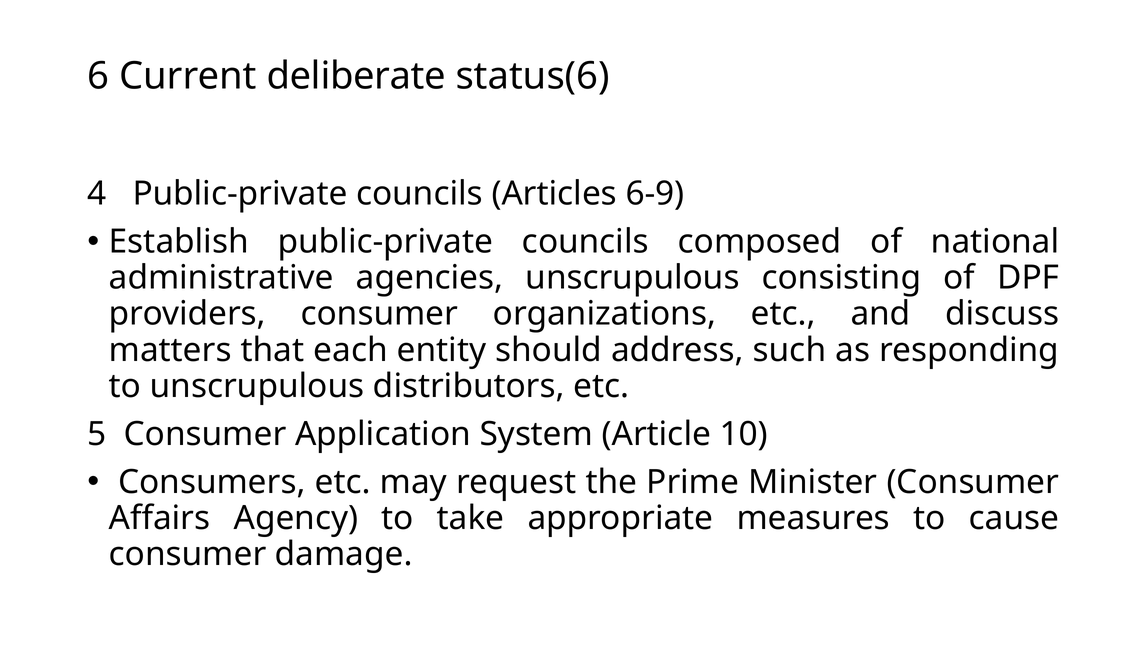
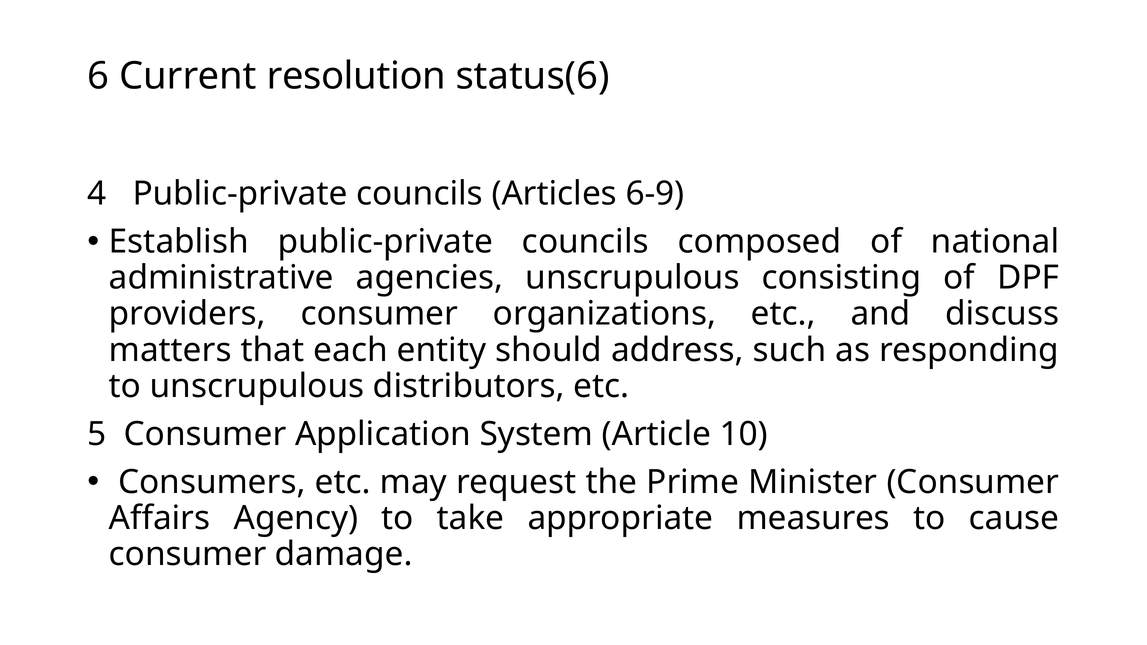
deliberate: deliberate -> resolution
